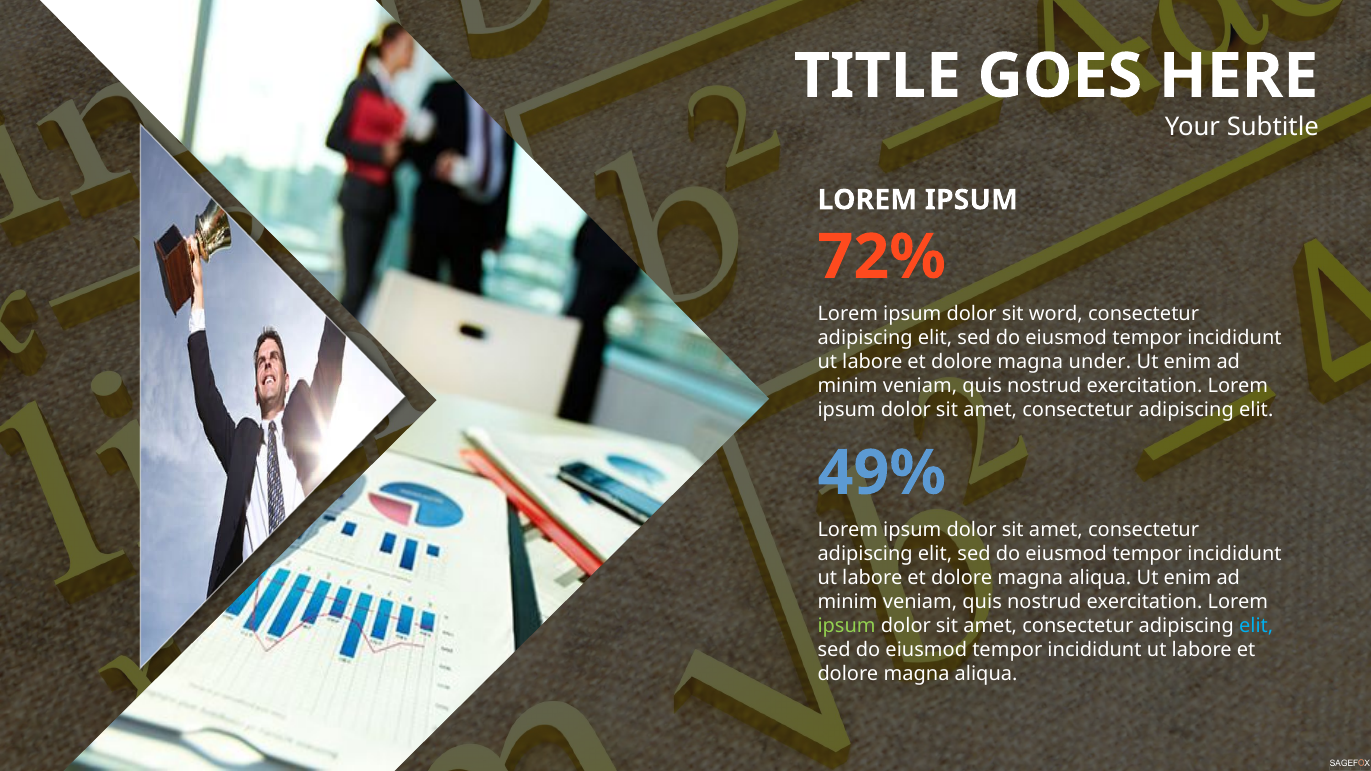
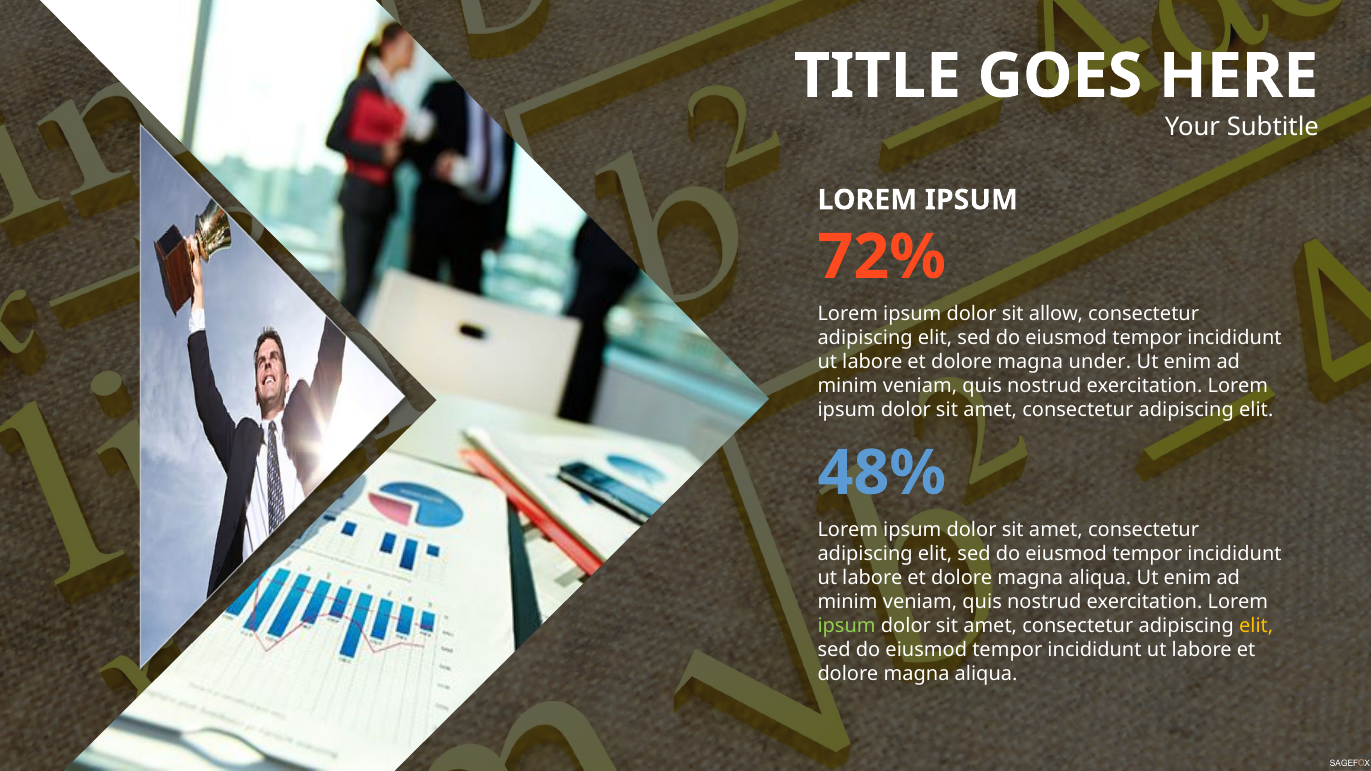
word: word -> allow
49%: 49% -> 48%
elit at (1256, 626) colour: light blue -> yellow
